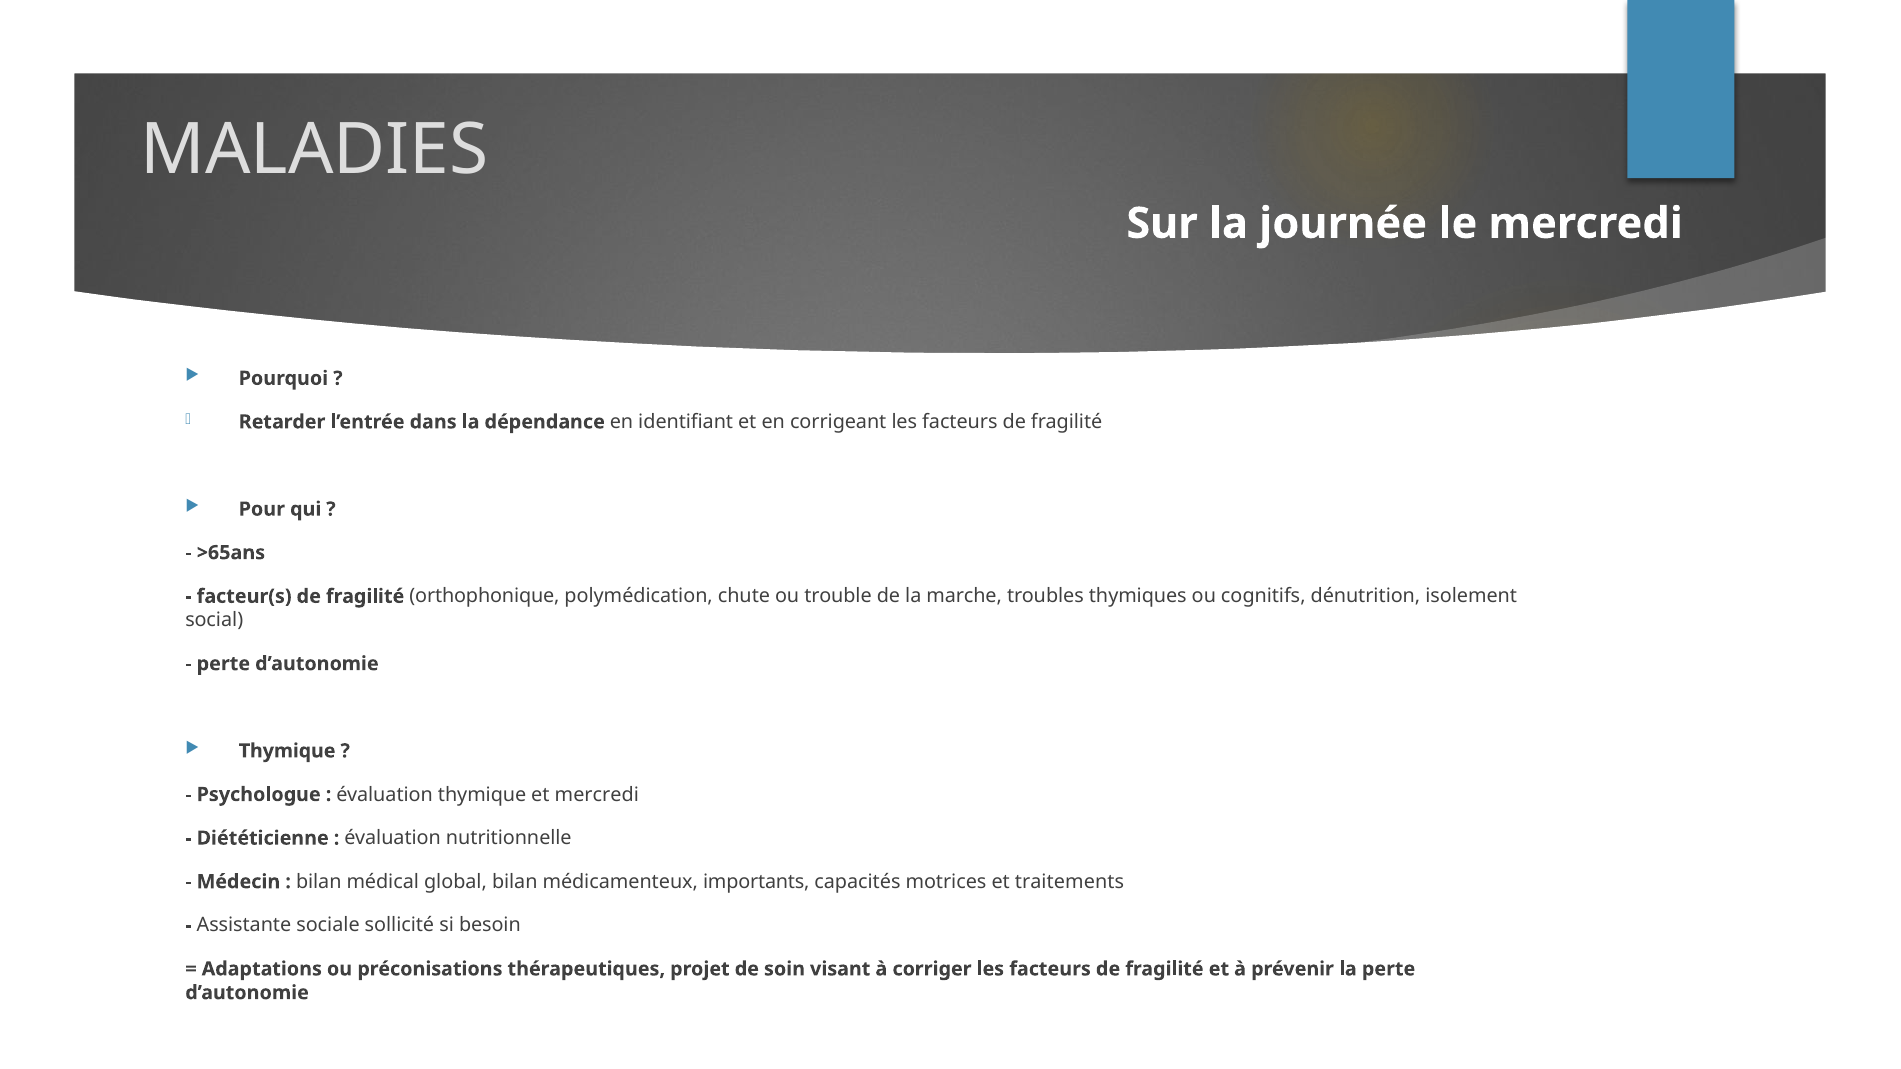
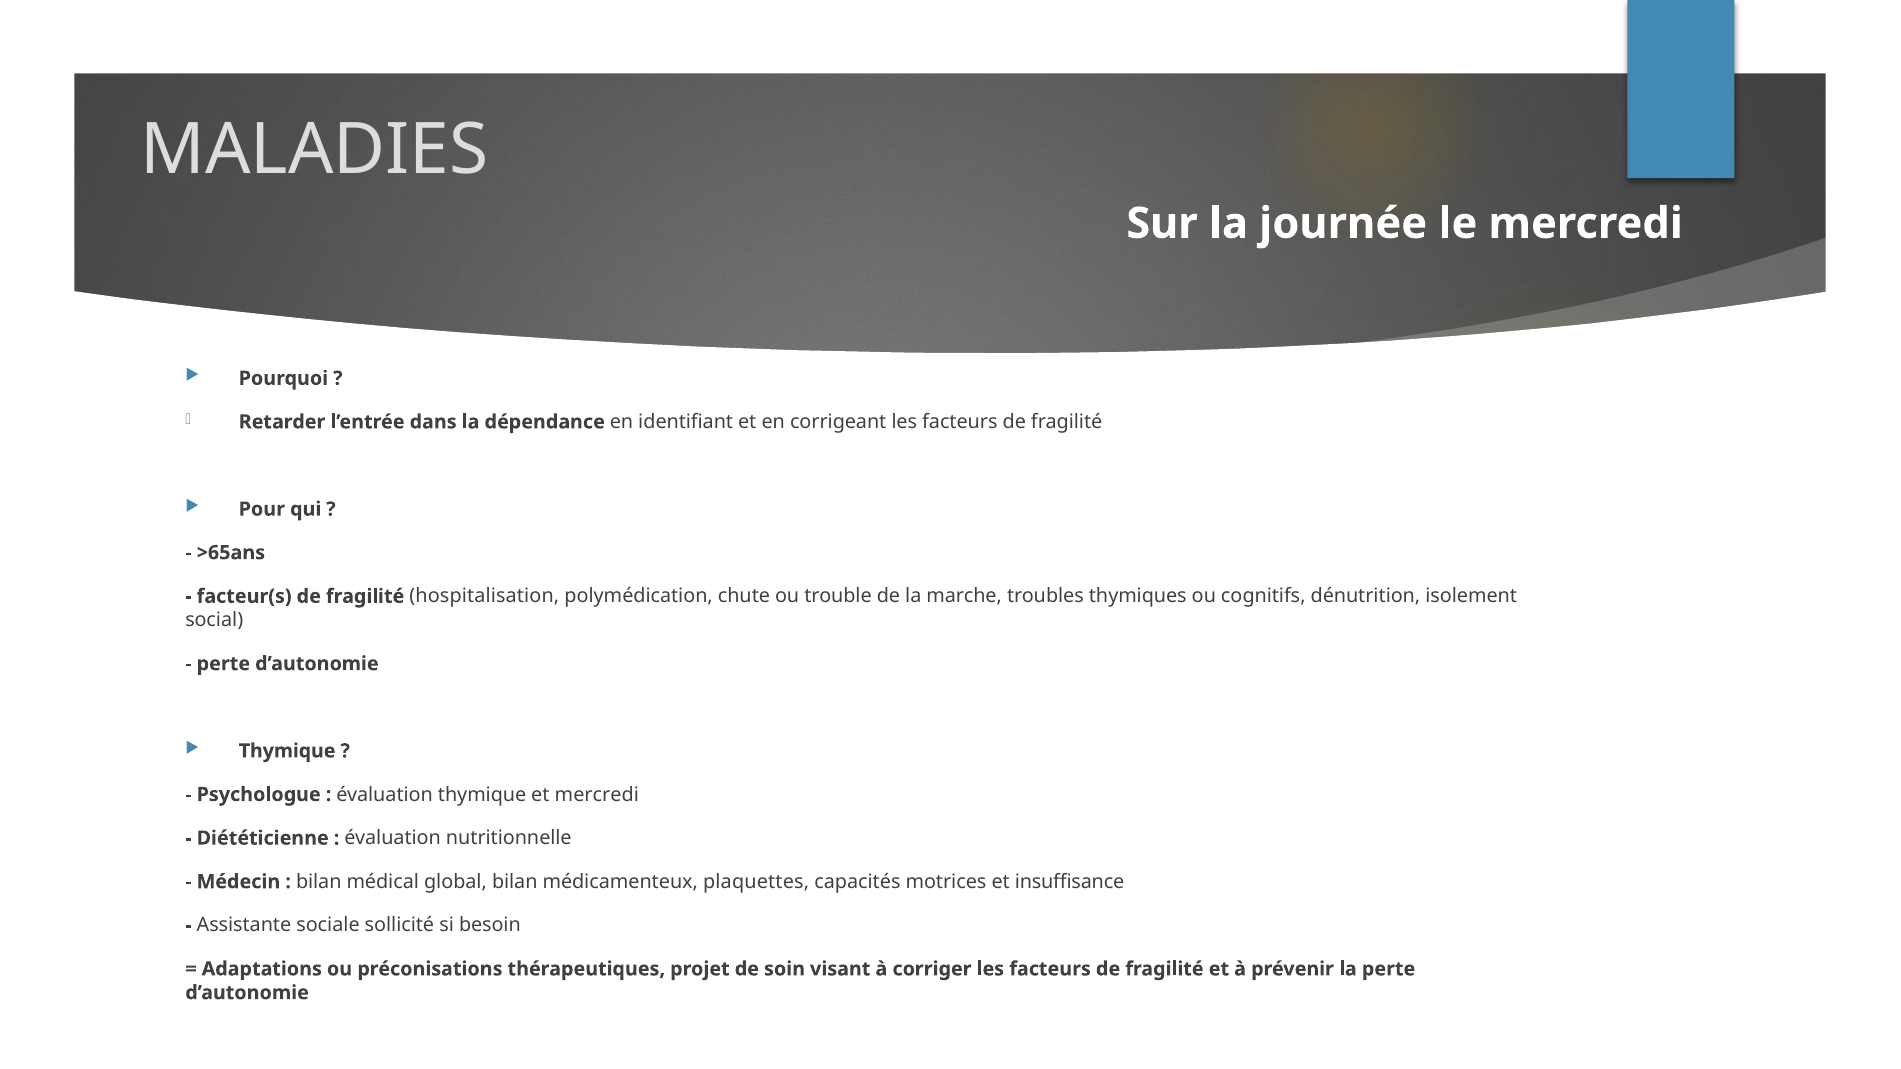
orthophonique: orthophonique -> hospitalisation
importants: importants -> plaquettes
traitements: traitements -> insuffisance
